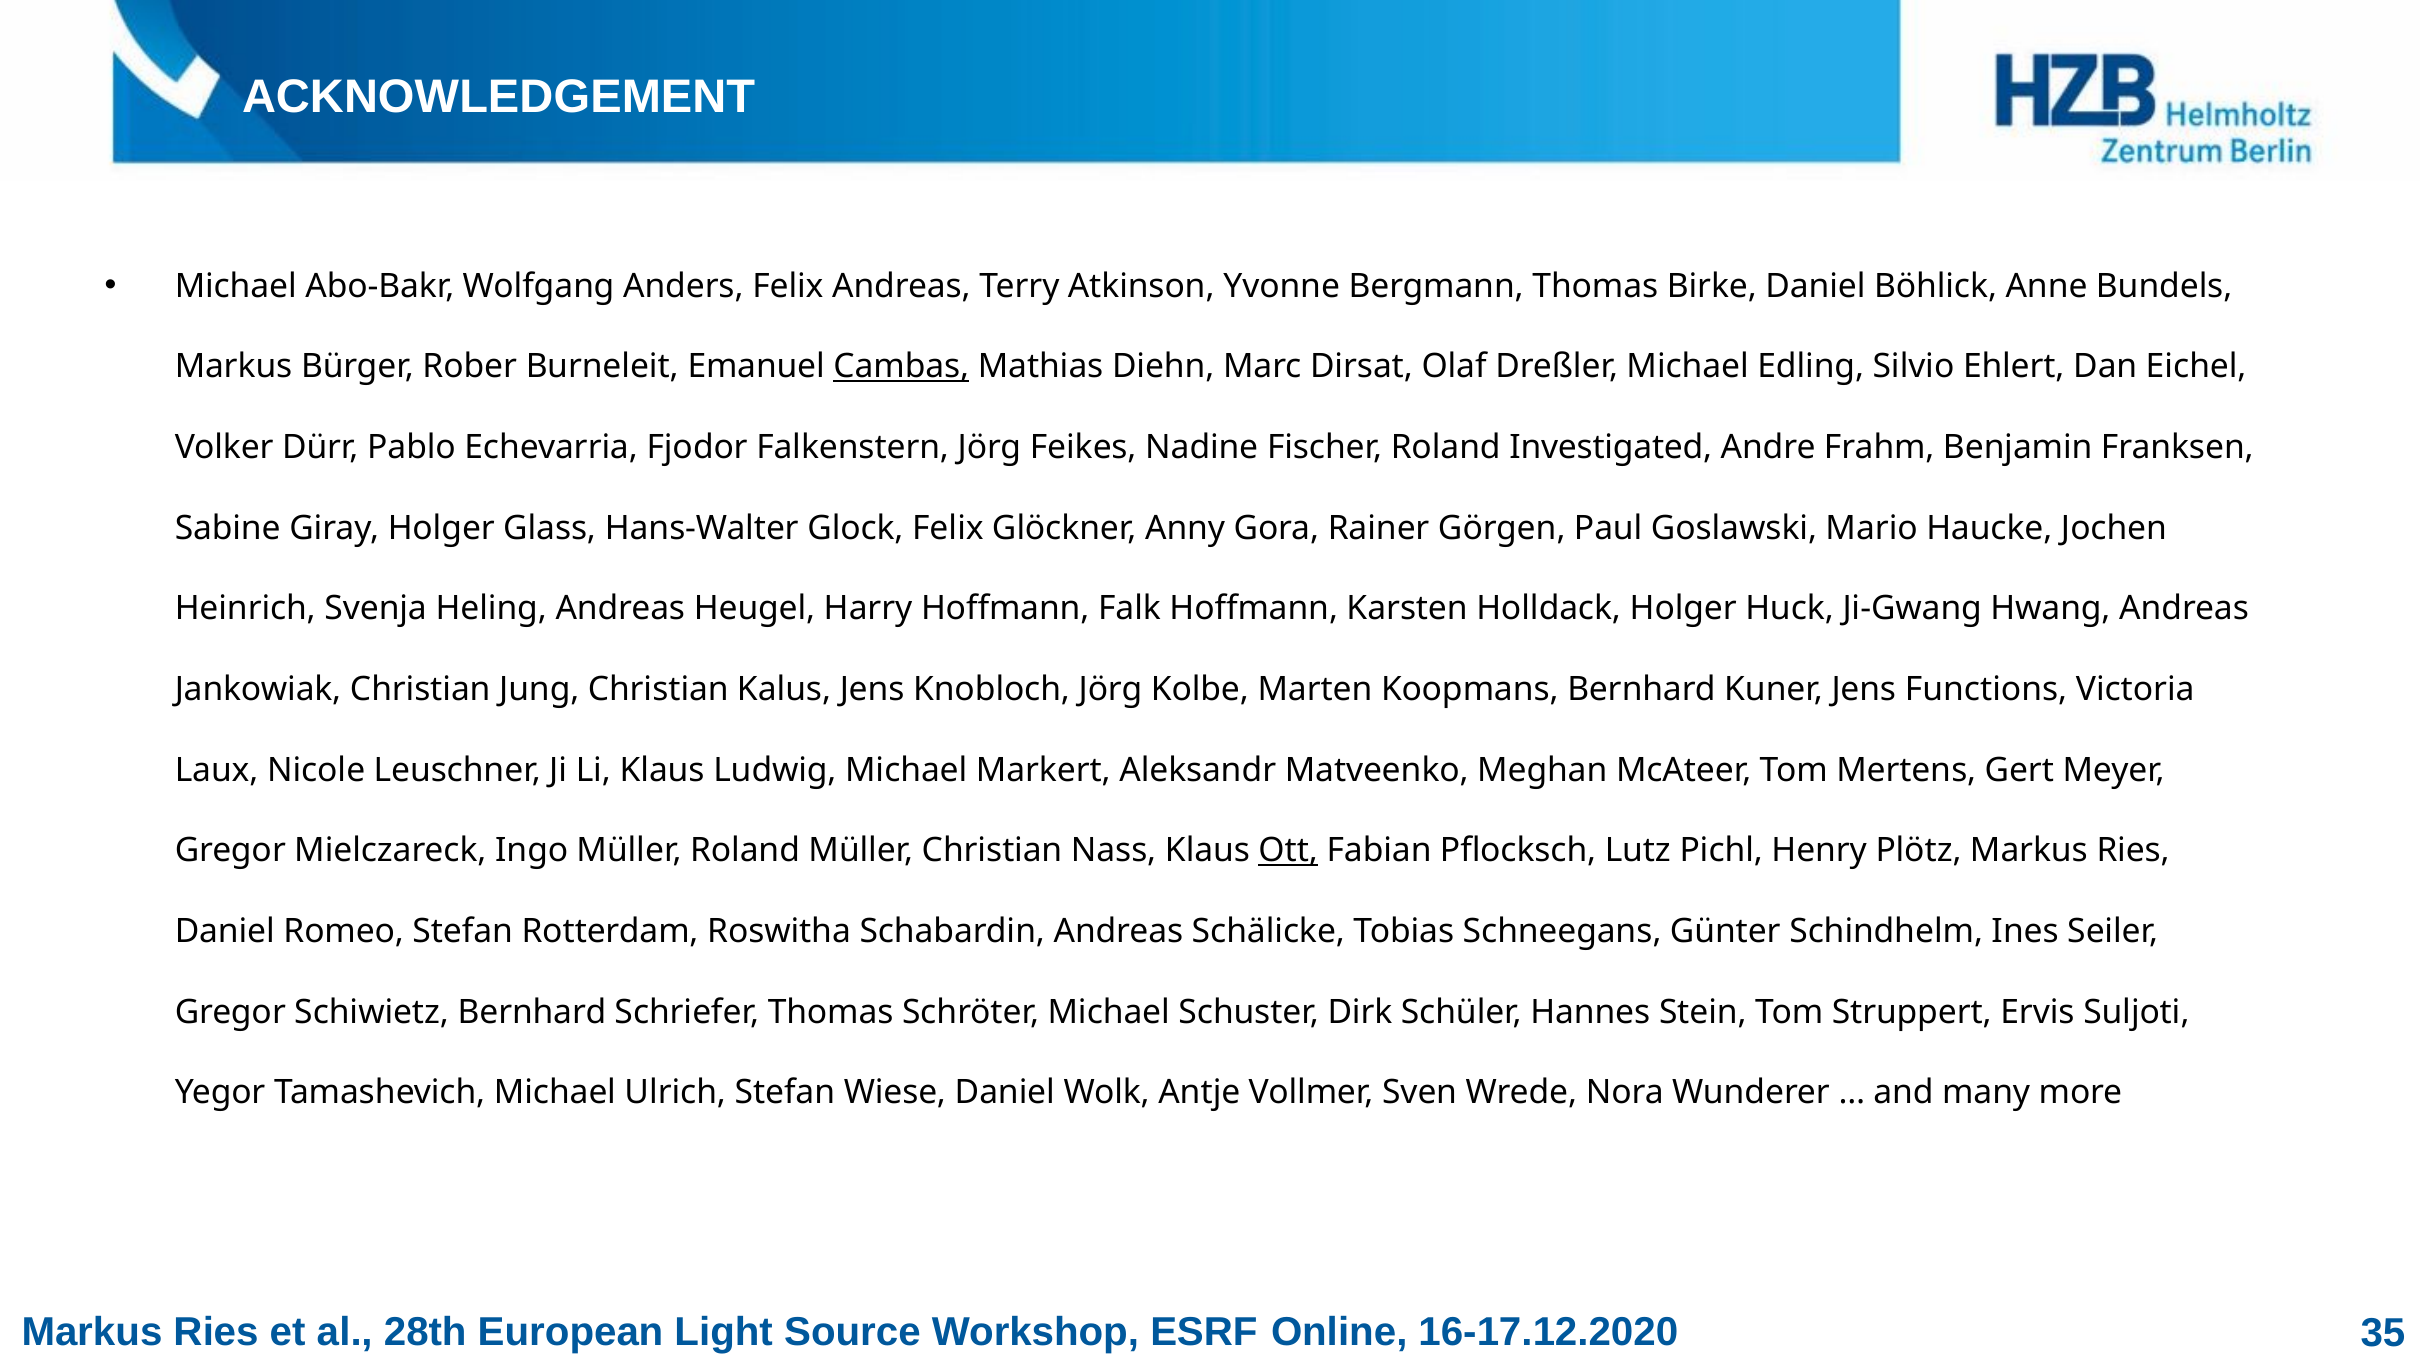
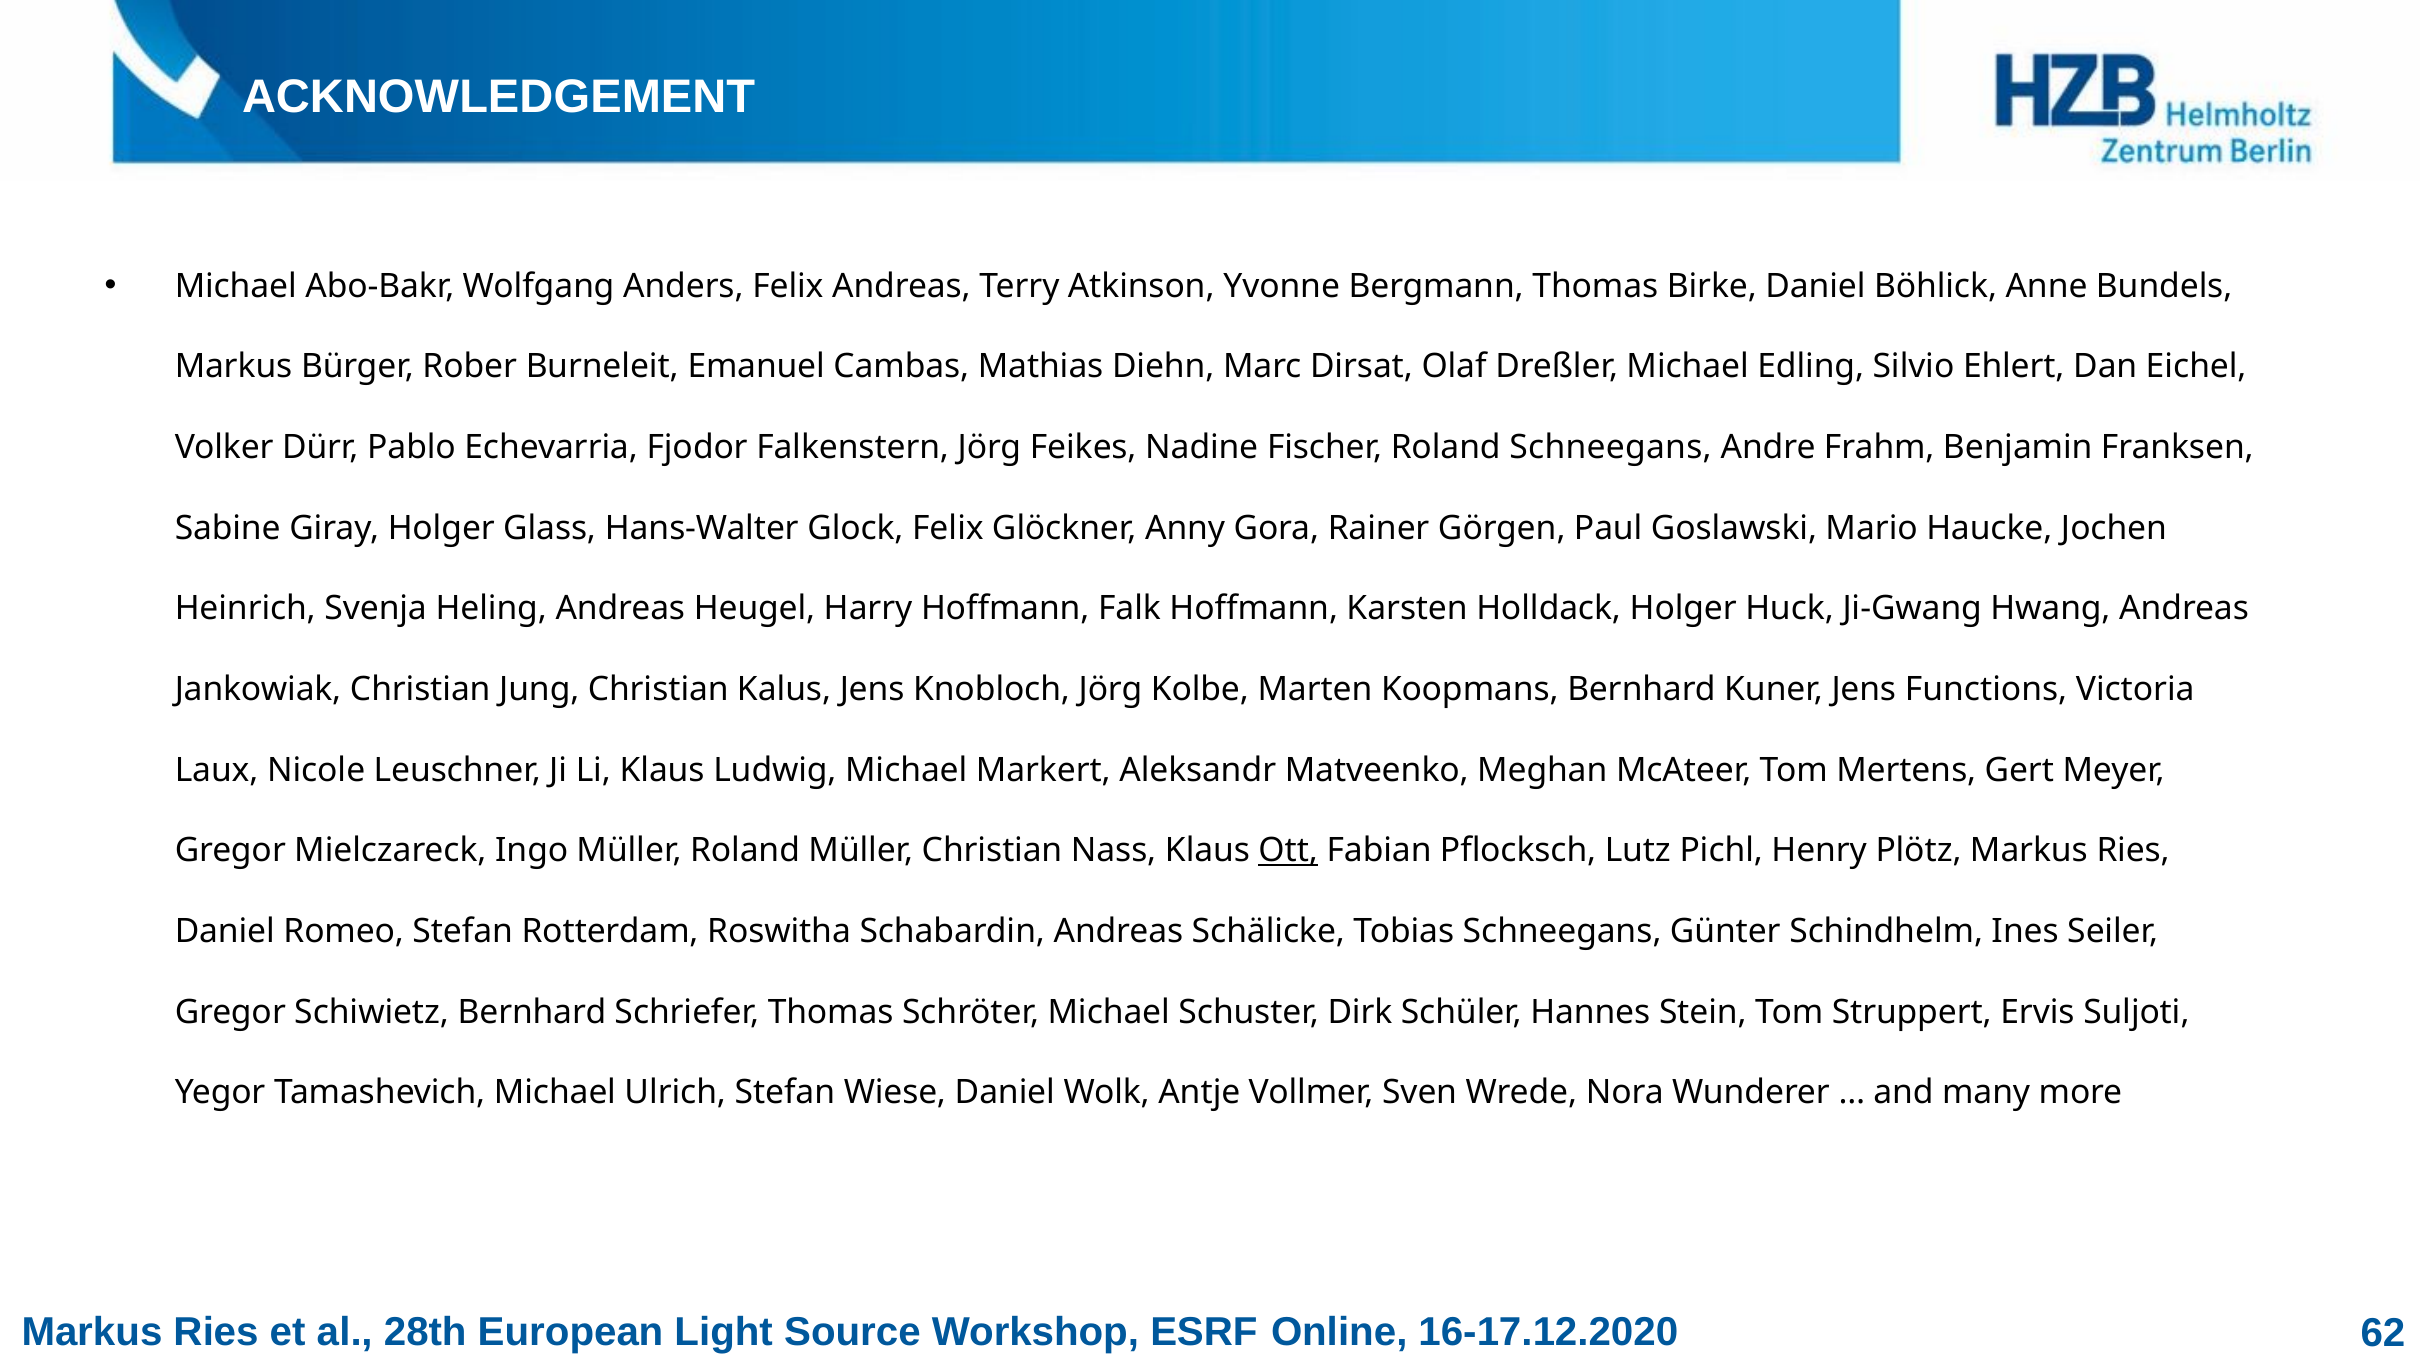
Cambas underline: present -> none
Roland Investigated: Investigated -> Schneegans
35: 35 -> 62
